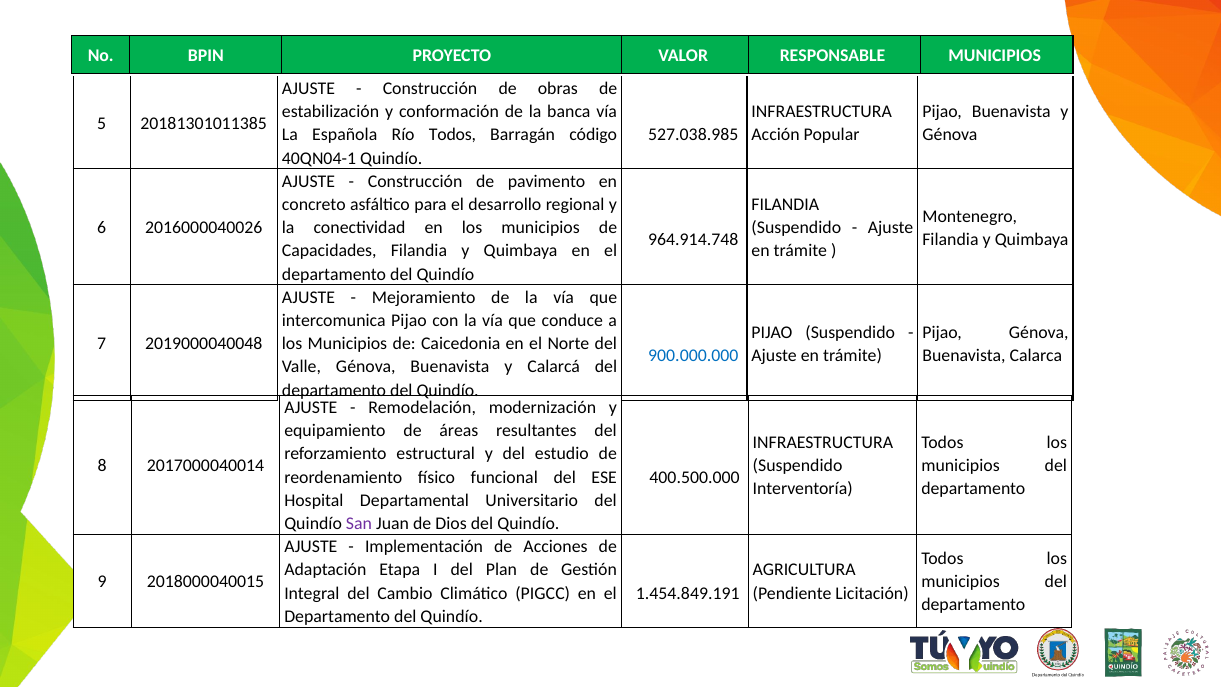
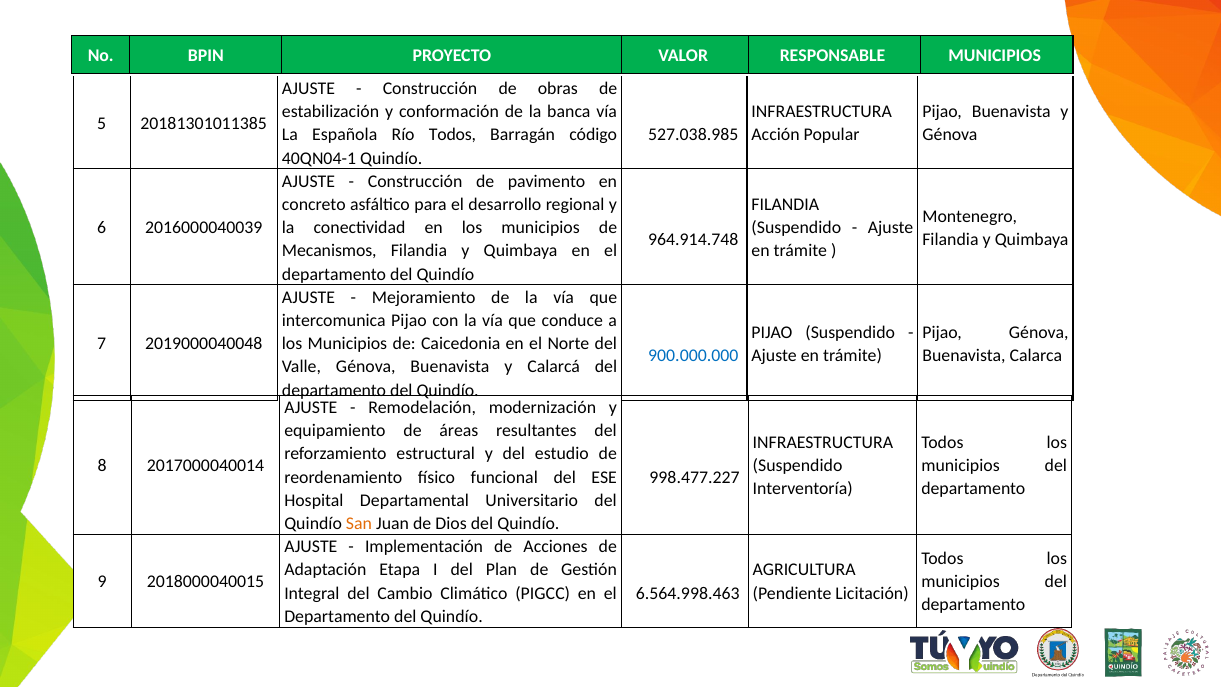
2016000040026: 2016000040026 -> 2016000040039
Capacidades: Capacidades -> Mecanismos
400.500.000: 400.500.000 -> 998.477.227
San colour: purple -> orange
1.454.849.191: 1.454.849.191 -> 6.564.998.463
